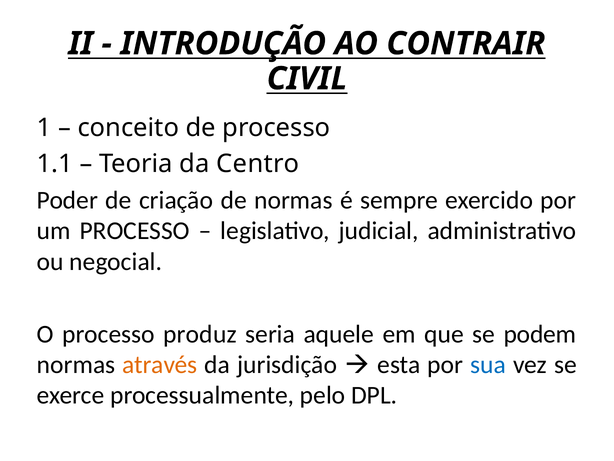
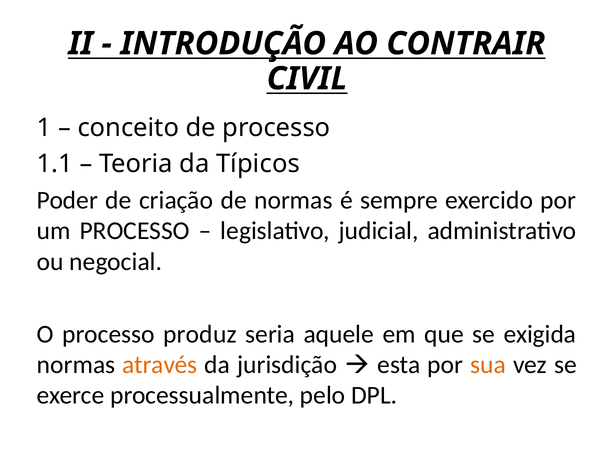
Centro: Centro -> Típicos
podem: podem -> exigida
sua colour: blue -> orange
